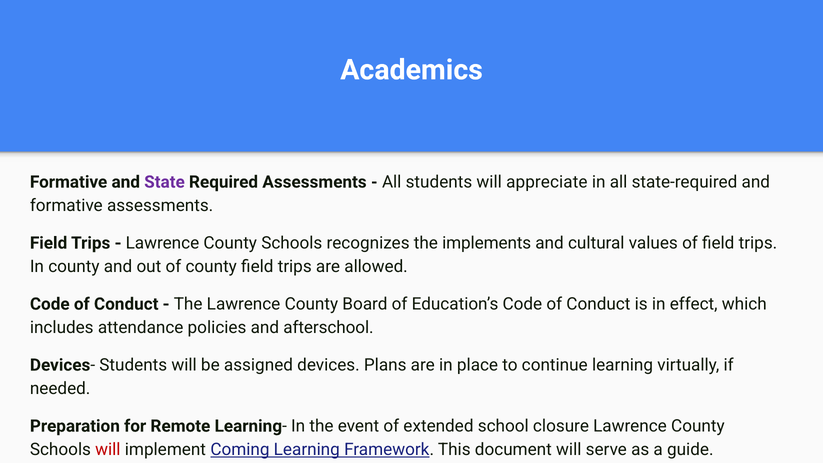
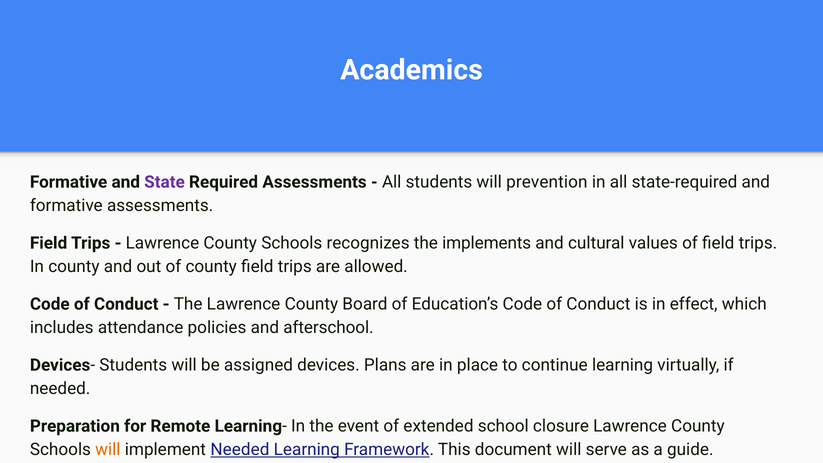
appreciate: appreciate -> prevention
will at (108, 450) colour: red -> orange
implement Coming: Coming -> Needed
